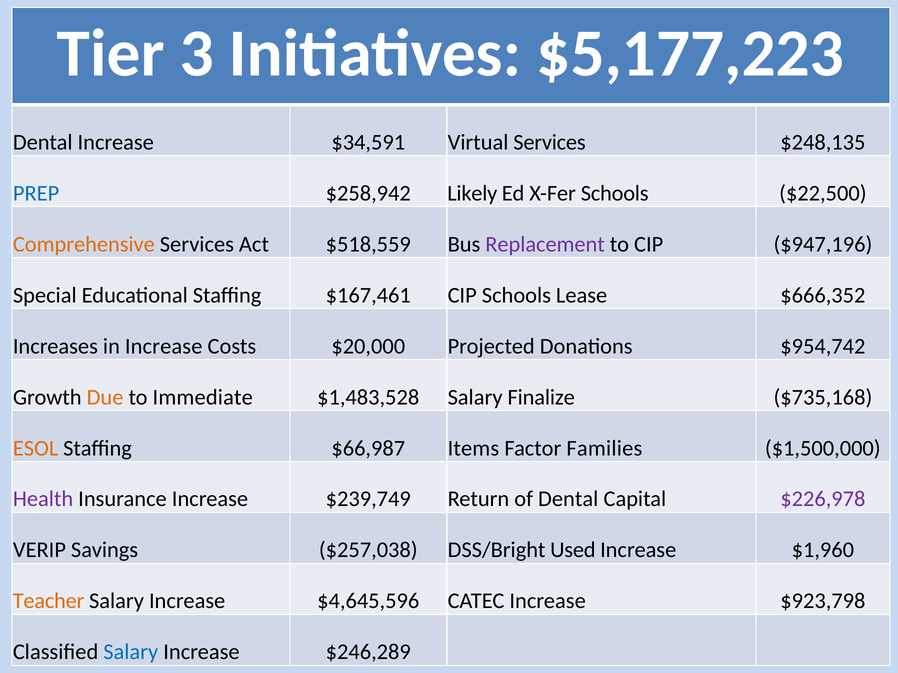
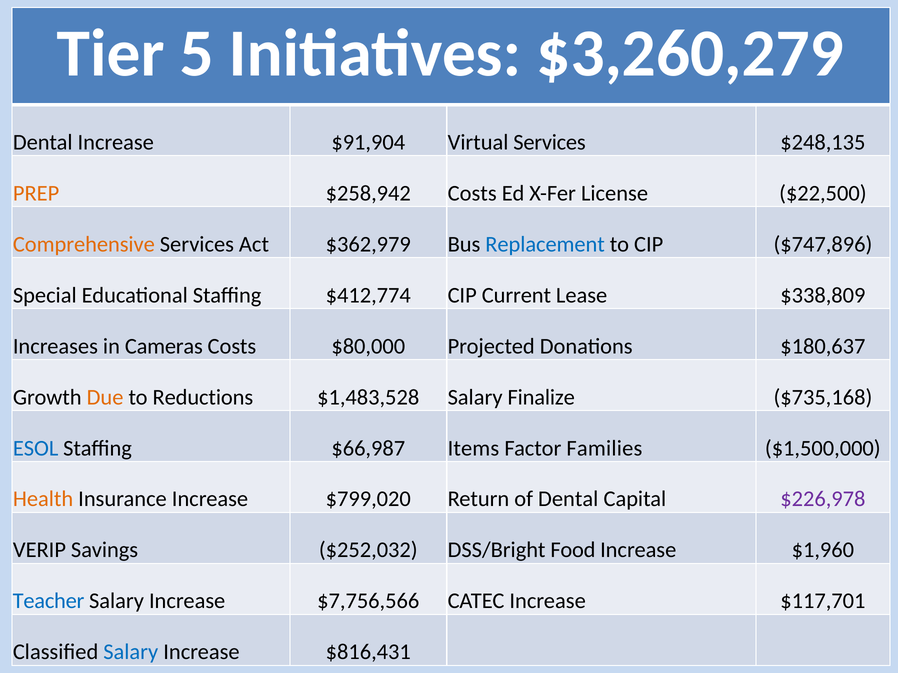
3: 3 -> 5
$5,177,223: $5,177,223 -> $3,260,279
$34,591: $34,591 -> $91,904
PREP colour: blue -> orange
$258,942 Likely: Likely -> Costs
X-Fer Schools: Schools -> License
$518,559: $518,559 -> $362,979
Replacement colour: purple -> blue
$947,196: $947,196 -> $747,896
$167,461: $167,461 -> $412,774
CIP Schools: Schools -> Current
$666,352: $666,352 -> $338,809
in Increase: Increase -> Cameras
$20,000: $20,000 -> $80,000
$954,742: $954,742 -> $180,637
Immediate: Immediate -> Reductions
ESOL colour: orange -> blue
Health colour: purple -> orange
$239,749: $239,749 -> $799,020
$257,038: $257,038 -> $252,032
Used: Used -> Food
Teacher colour: orange -> blue
$4,645,596: $4,645,596 -> $7,756,566
$923,798: $923,798 -> $117,701
$246,289: $246,289 -> $816,431
